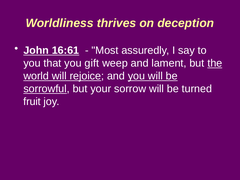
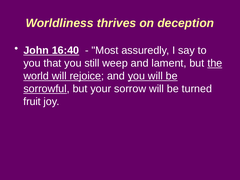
16:61: 16:61 -> 16:40
gift: gift -> still
